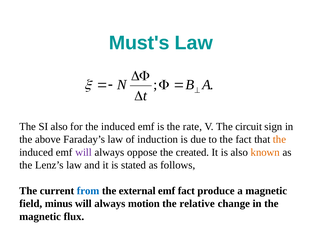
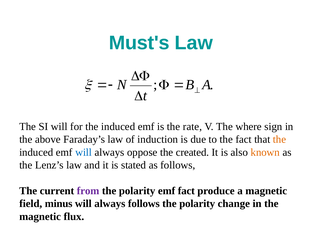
SI also: also -> will
circuit: circuit -> where
will at (84, 153) colour: purple -> blue
from colour: blue -> purple
external at (137, 191): external -> polarity
always motion: motion -> follows
relative at (197, 204): relative -> polarity
